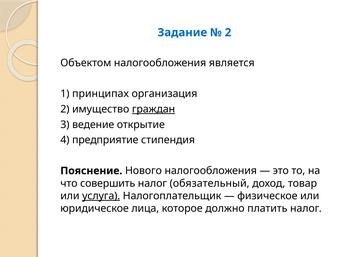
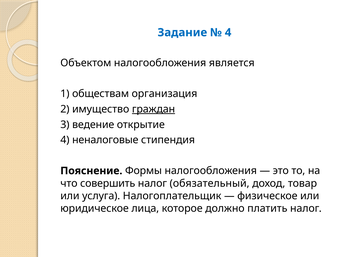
2 at (228, 33): 2 -> 4
принципах: принципах -> обществам
предприятие: предприятие -> неналоговые
Нового: Нового -> Формы
услуга underline: present -> none
